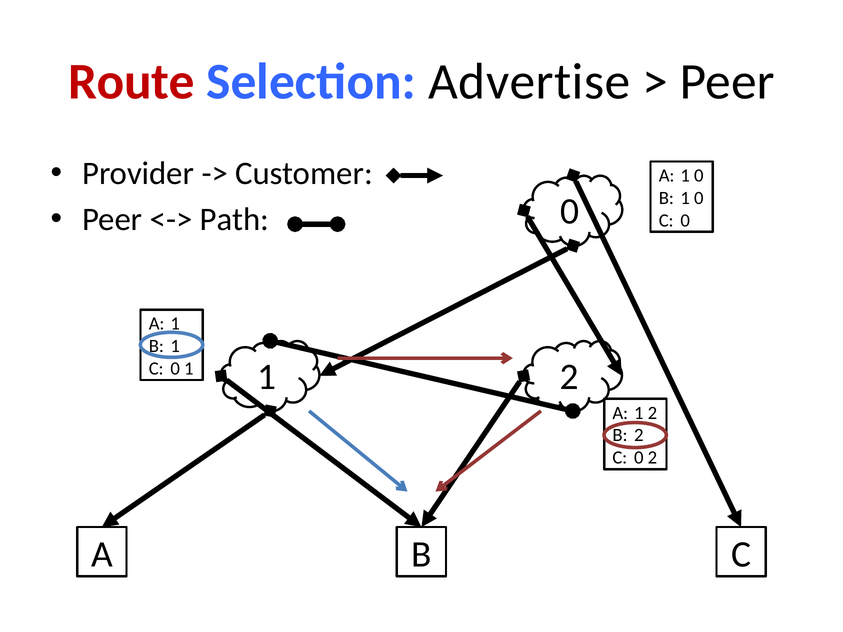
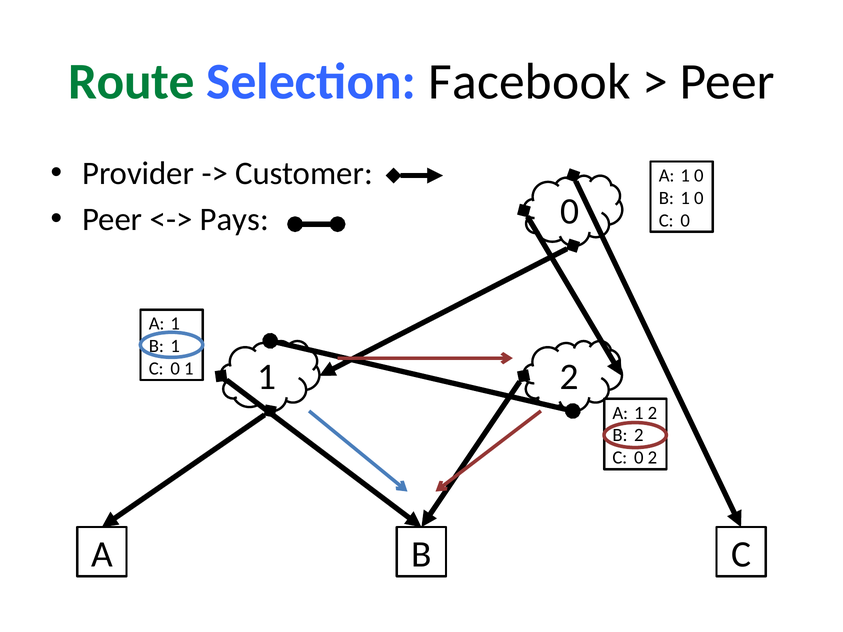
Route colour: red -> green
Advertise: Advertise -> Facebook
Path: Path -> Pays
